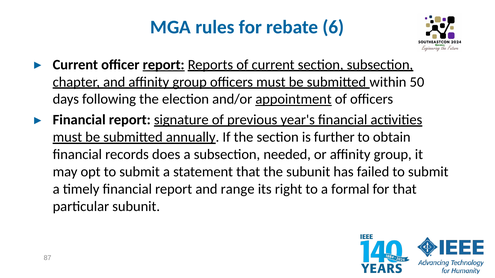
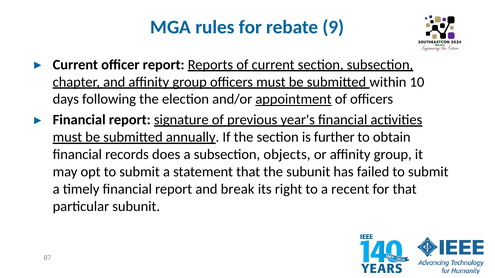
6: 6 -> 9
report at (164, 65) underline: present -> none
50: 50 -> 10
needed: needed -> objects
range: range -> break
formal: formal -> recent
